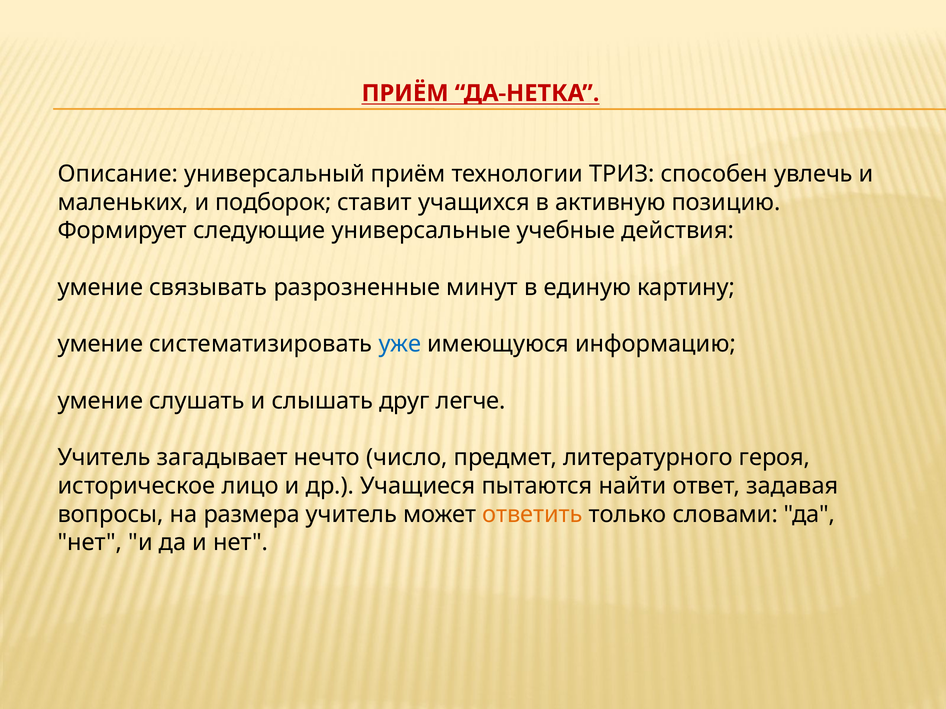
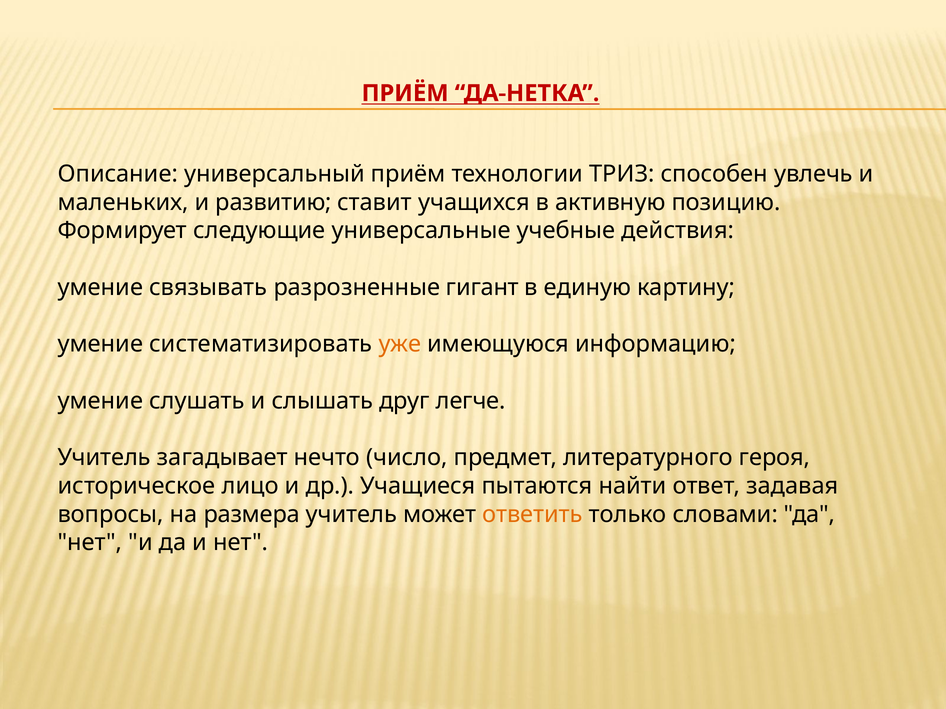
подборок: подборок -> развитию
минут: минут -> гигант
уже colour: blue -> orange
